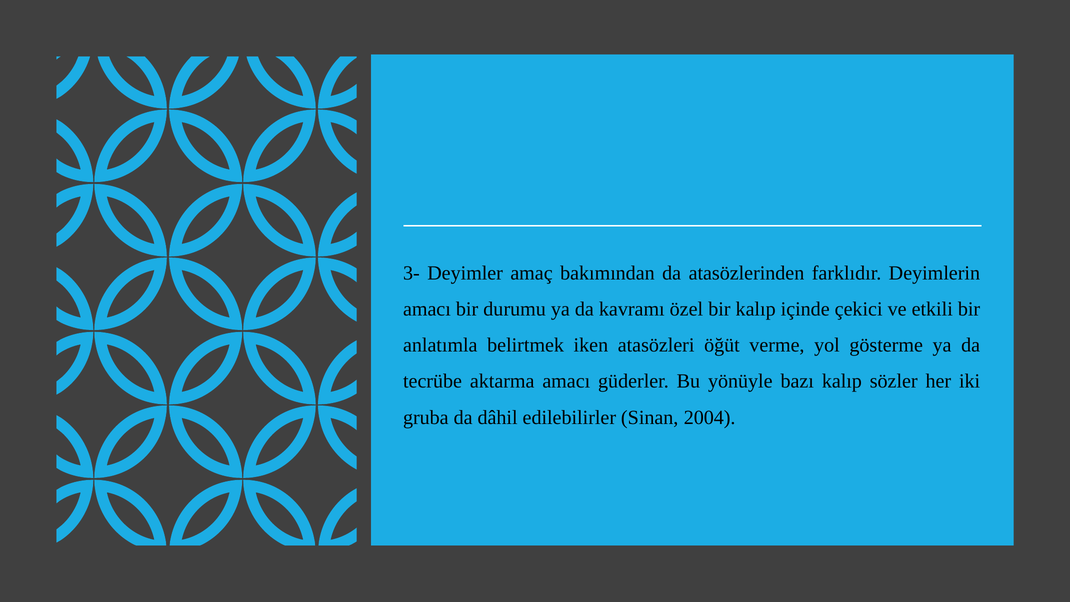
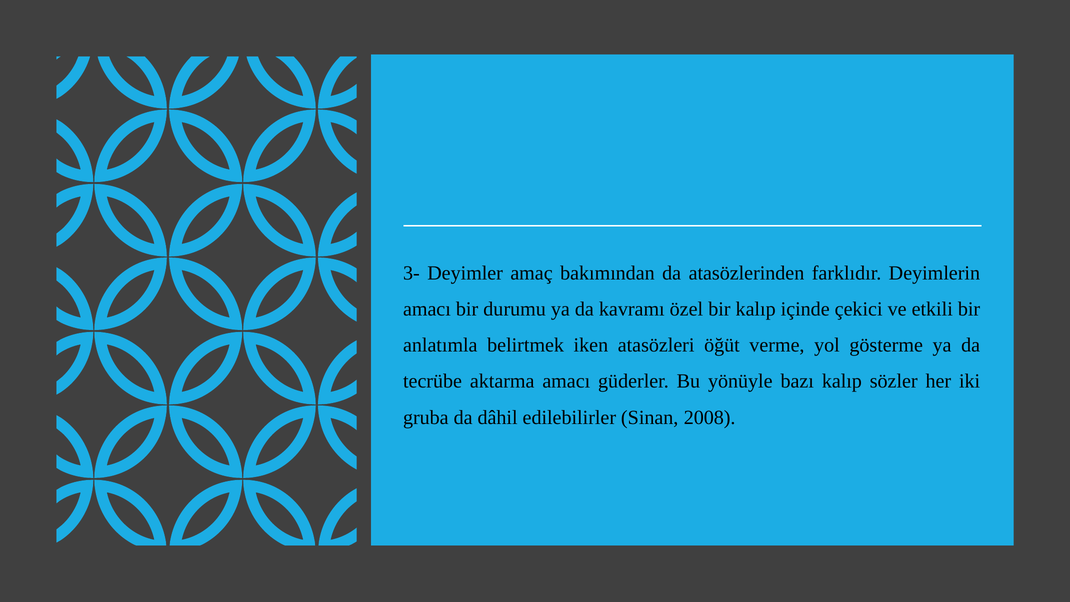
2004: 2004 -> 2008
